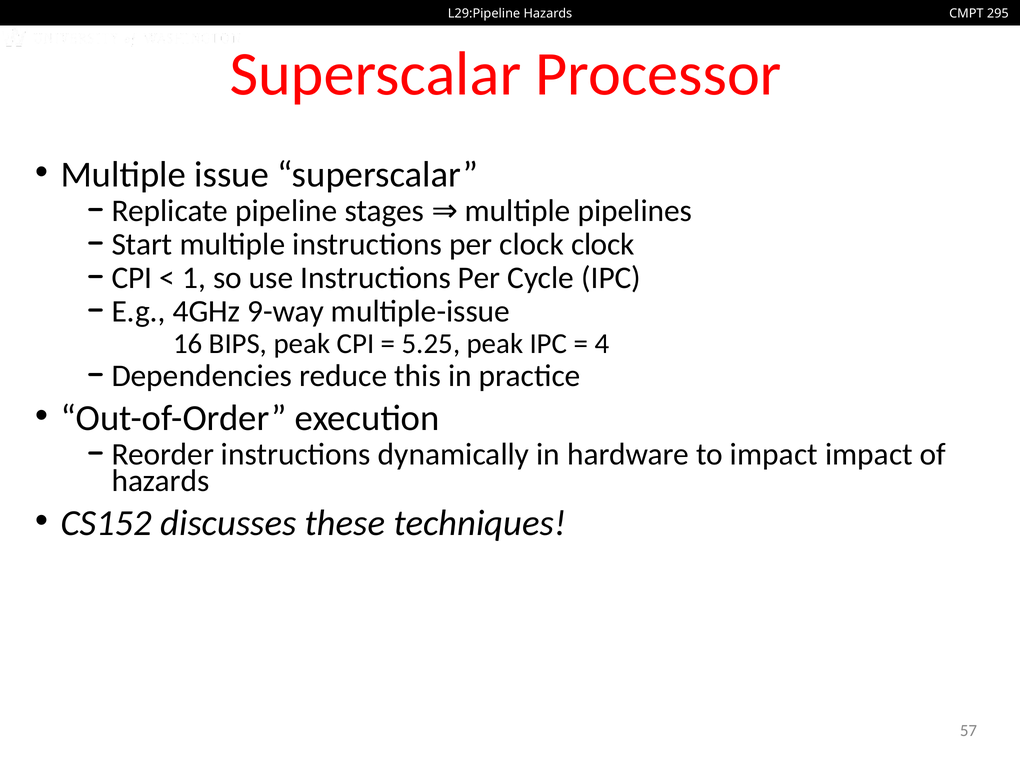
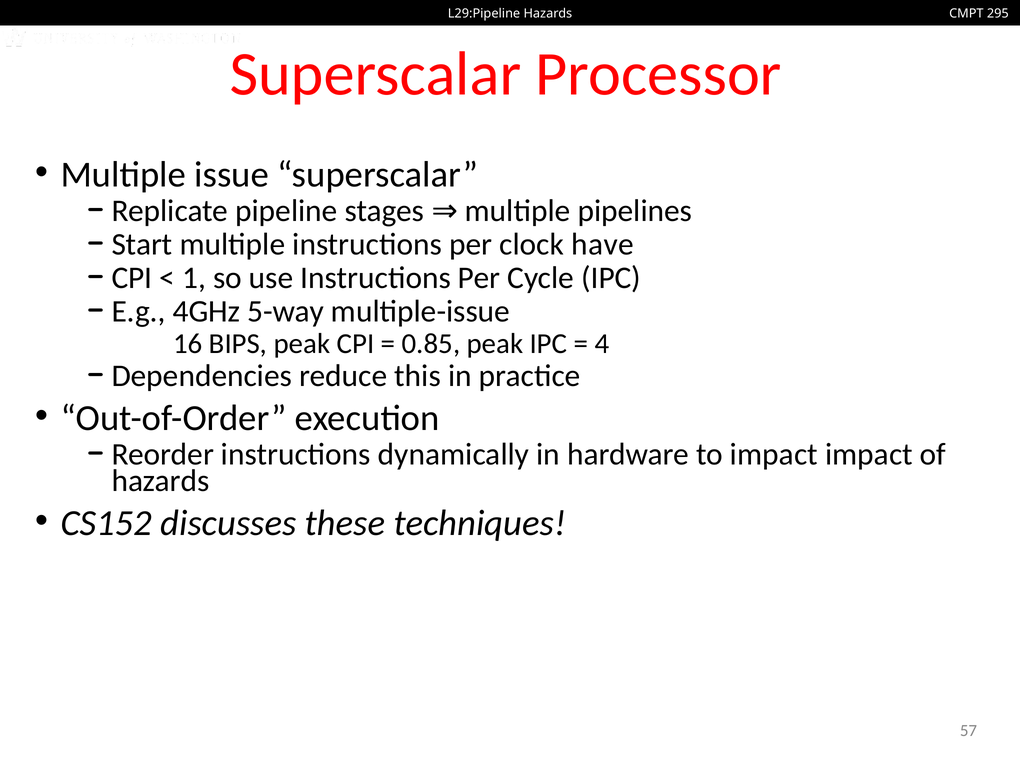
clock clock: clock -> have
9-way: 9-way -> 5-way
5.25: 5.25 -> 0.85
